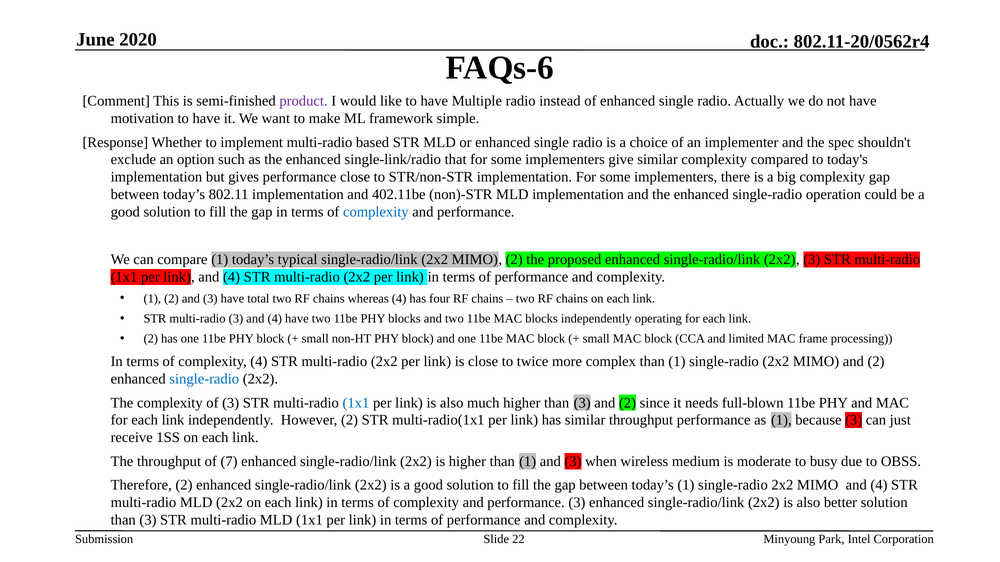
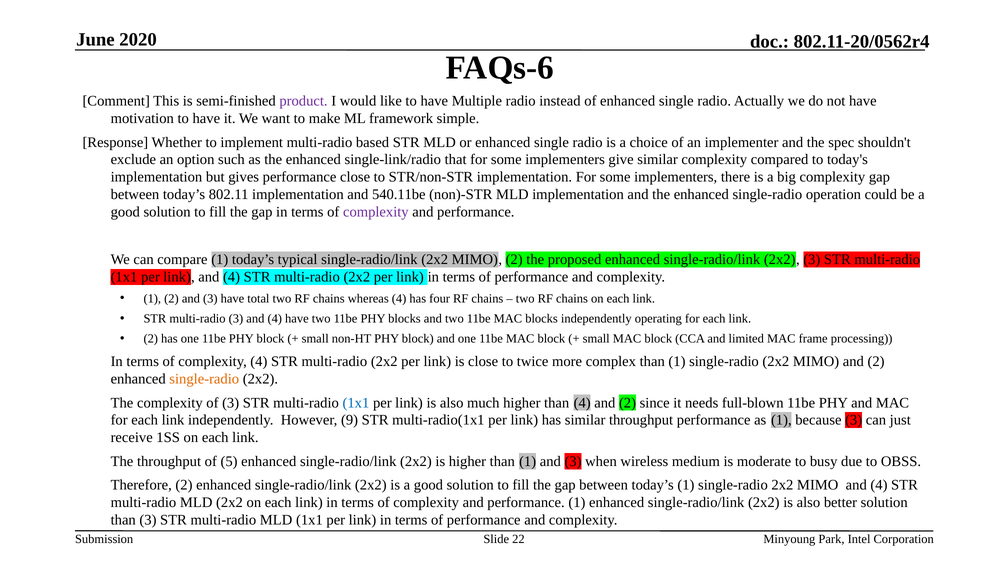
402.11be: 402.11be -> 540.11be
complexity at (376, 212) colour: blue -> purple
single-radio at (204, 379) colour: blue -> orange
higher than 3: 3 -> 4
However 2: 2 -> 9
7: 7 -> 5
performance 3: 3 -> 1
